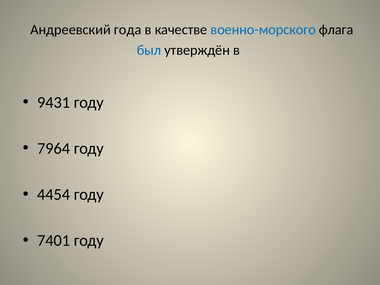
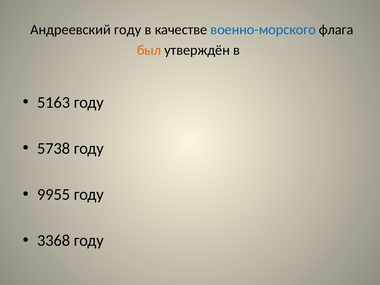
Андреевский года: года -> году
был colour: blue -> orange
9431: 9431 -> 5163
7964: 7964 -> 5738
4454: 4454 -> 9955
7401: 7401 -> 3368
